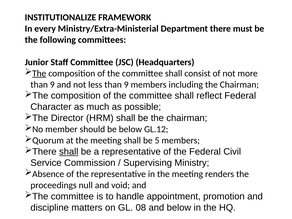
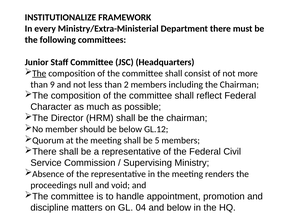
less than 9: 9 -> 2
shall at (69, 152) underline: present -> none
08: 08 -> 04
